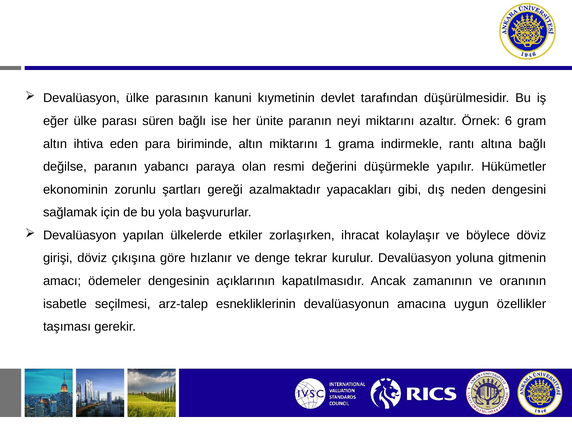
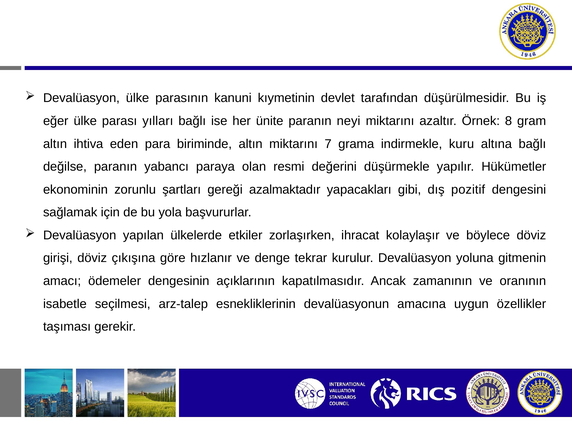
süren: süren -> yılları
6: 6 -> 8
1: 1 -> 7
rantı: rantı -> kuru
neden: neden -> pozitif
